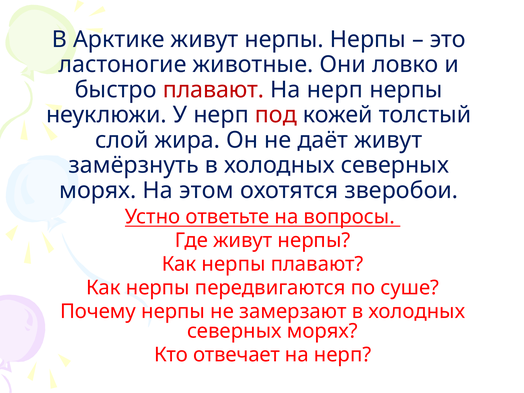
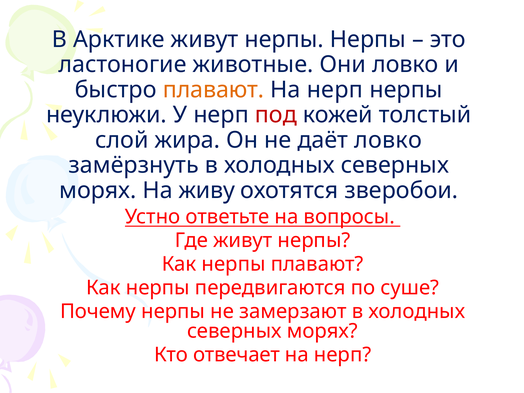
плавают at (213, 90) colour: red -> orange
даёт живут: живут -> ловко
этом: этом -> живу
